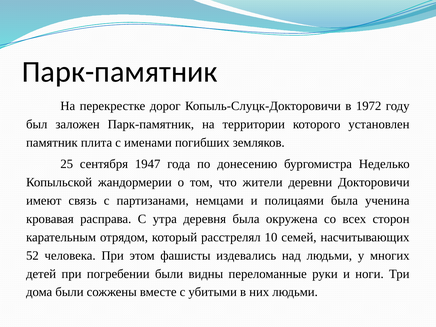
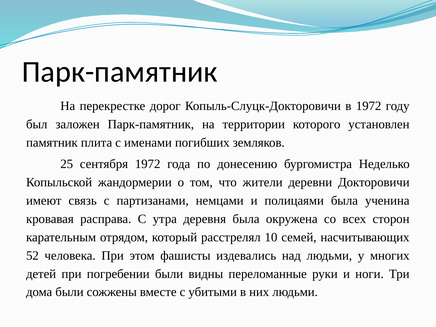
сентября 1947: 1947 -> 1972
